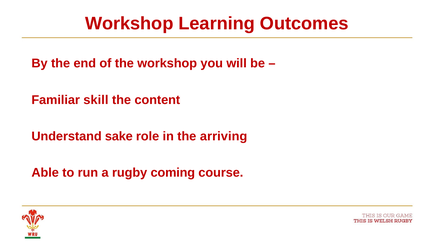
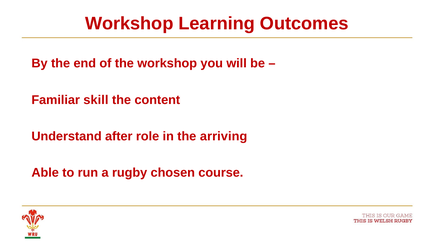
sake: sake -> after
coming: coming -> chosen
